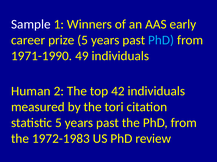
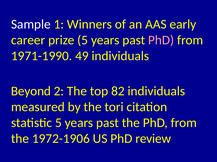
PhD at (161, 40) colour: light blue -> pink
Human: Human -> Beyond
42: 42 -> 82
1972-1983: 1972-1983 -> 1972-1906
